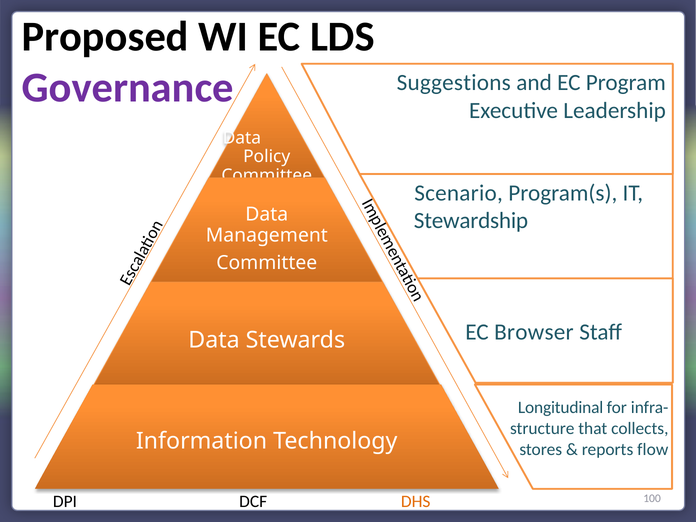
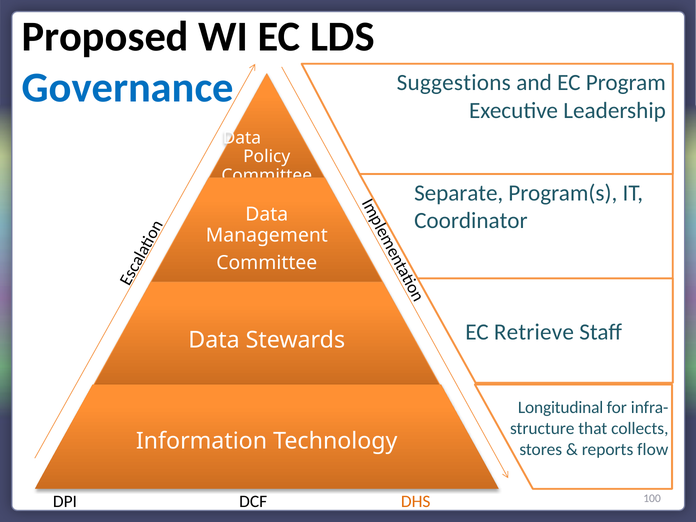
Governance colour: purple -> blue
Scenario: Scenario -> Separate
Stewardship: Stewardship -> Coordinator
Browser: Browser -> Retrieve
